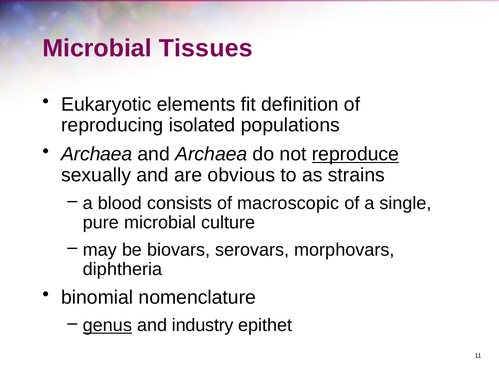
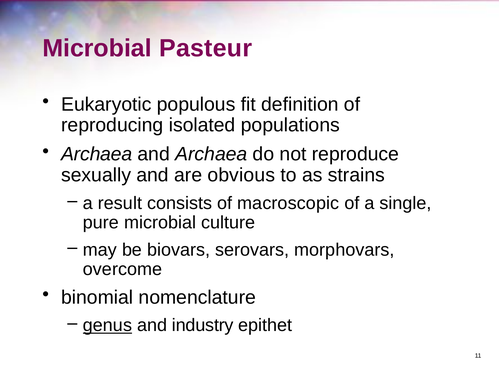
Tissues: Tissues -> Pasteur
elements: elements -> populous
reproduce underline: present -> none
blood: blood -> result
diphtheria: diphtheria -> overcome
